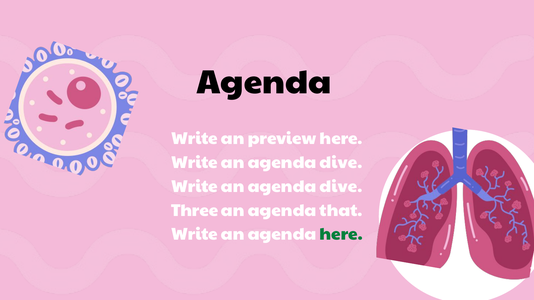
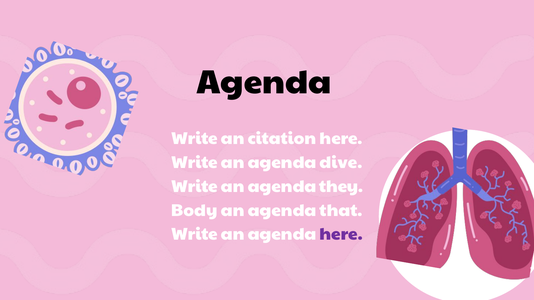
preview: preview -> citation
dive at (341, 187): dive -> they
Three: Three -> Body
here at (341, 235) colour: green -> purple
